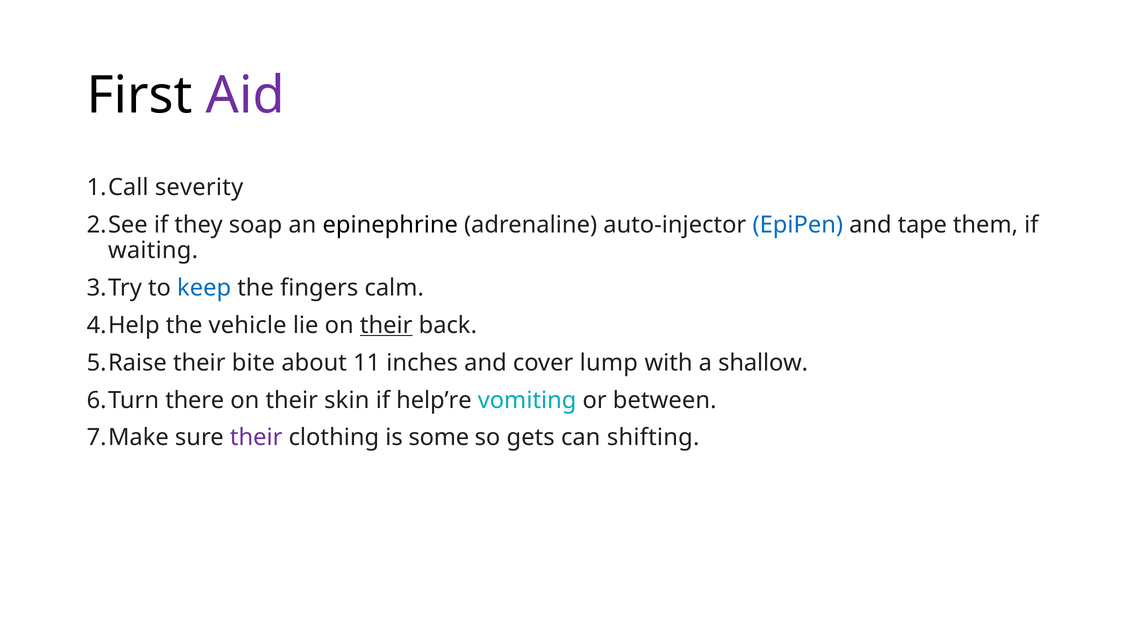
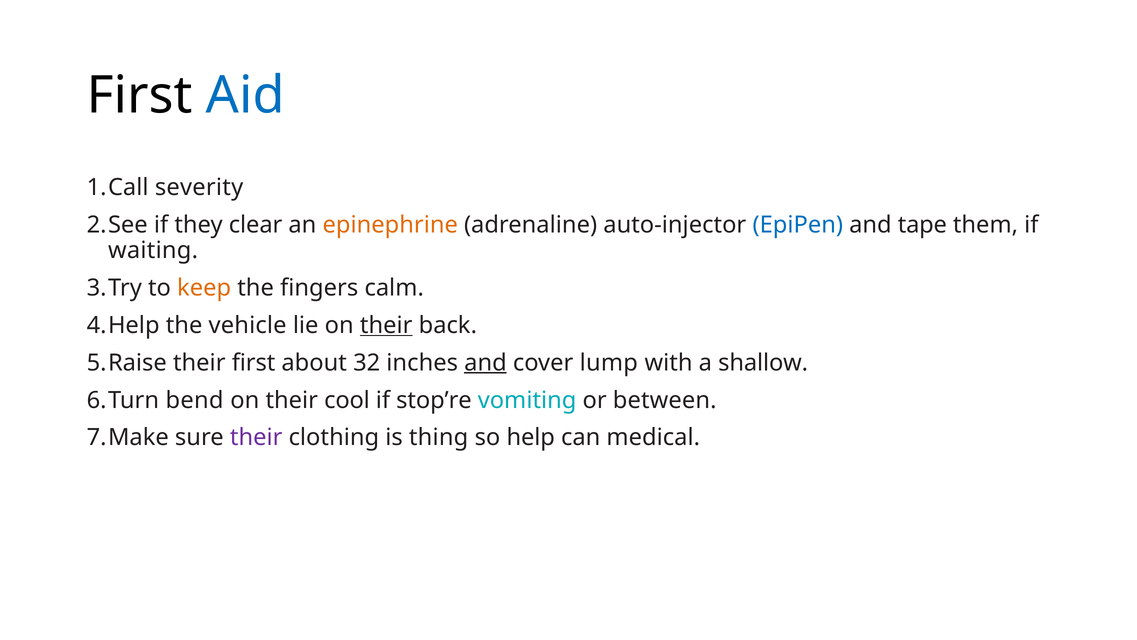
Aid colour: purple -> blue
soap: soap -> clear
epinephrine colour: black -> orange
keep colour: blue -> orange
their bite: bite -> first
11: 11 -> 32
and at (485, 362) underline: none -> present
there: there -> bend
skin: skin -> cool
help’re: help’re -> stop’re
some: some -> thing
gets: gets -> help
shifting: shifting -> medical
